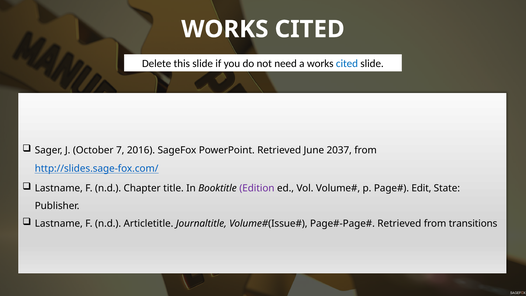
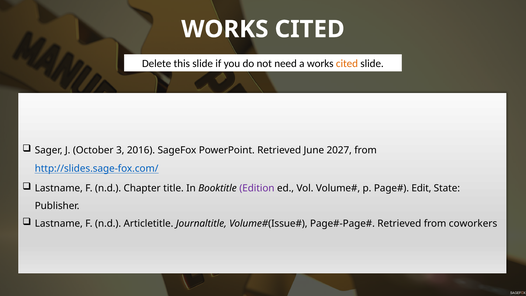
cited at (347, 64) colour: blue -> orange
7: 7 -> 3
2037: 2037 -> 2027
transitions: transitions -> coworkers
